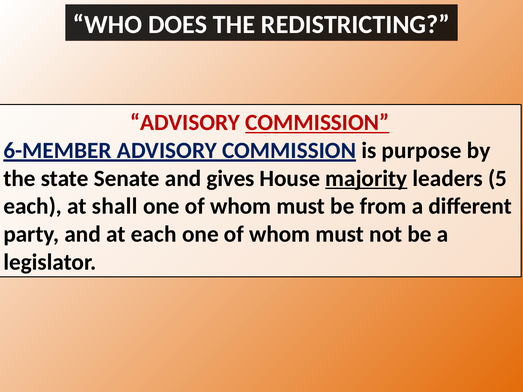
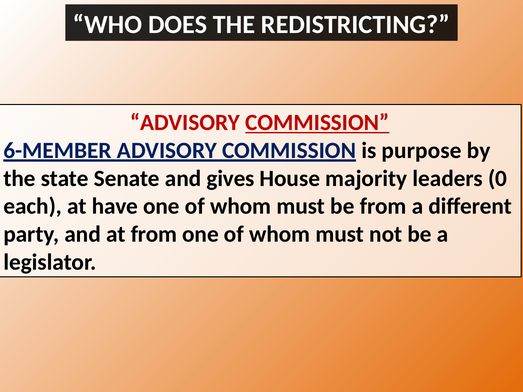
majority underline: present -> none
5: 5 -> 0
shall: shall -> have
at each: each -> from
